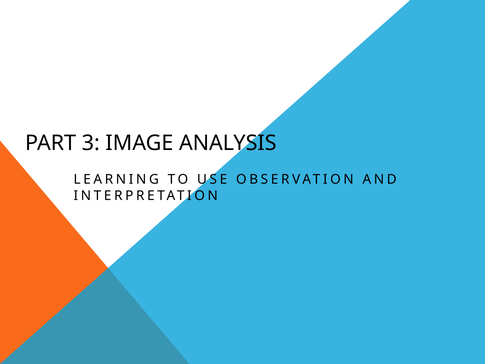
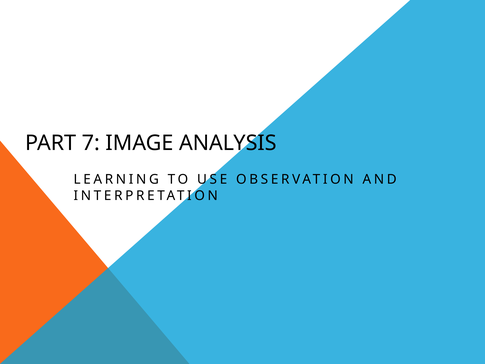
3: 3 -> 7
